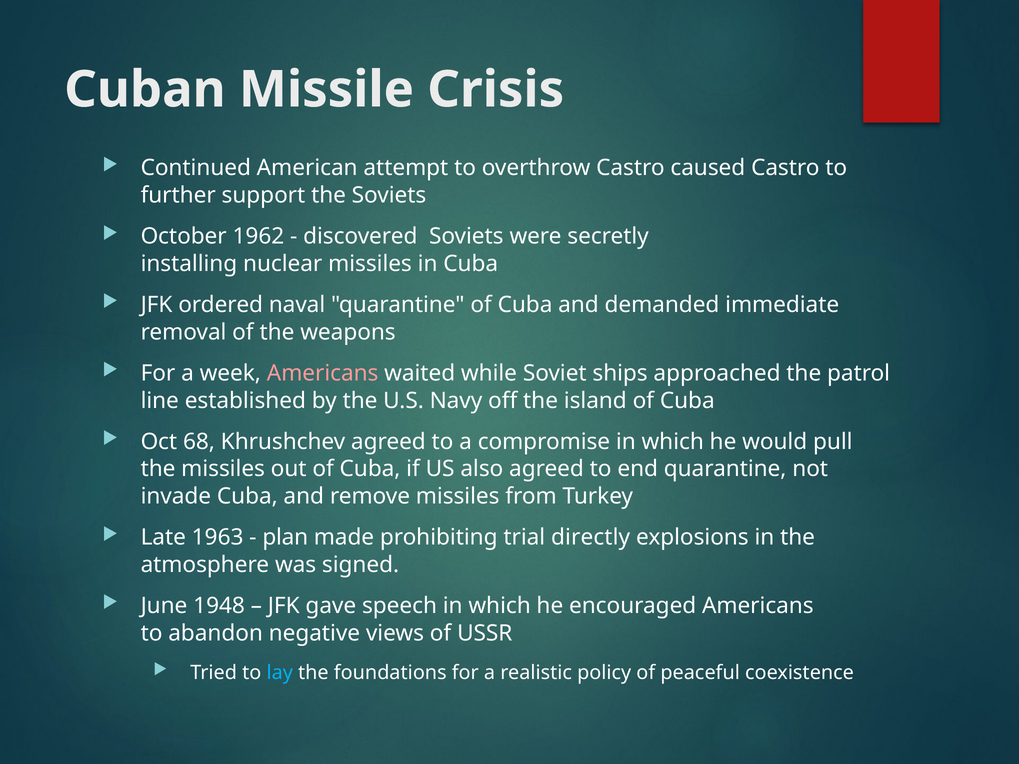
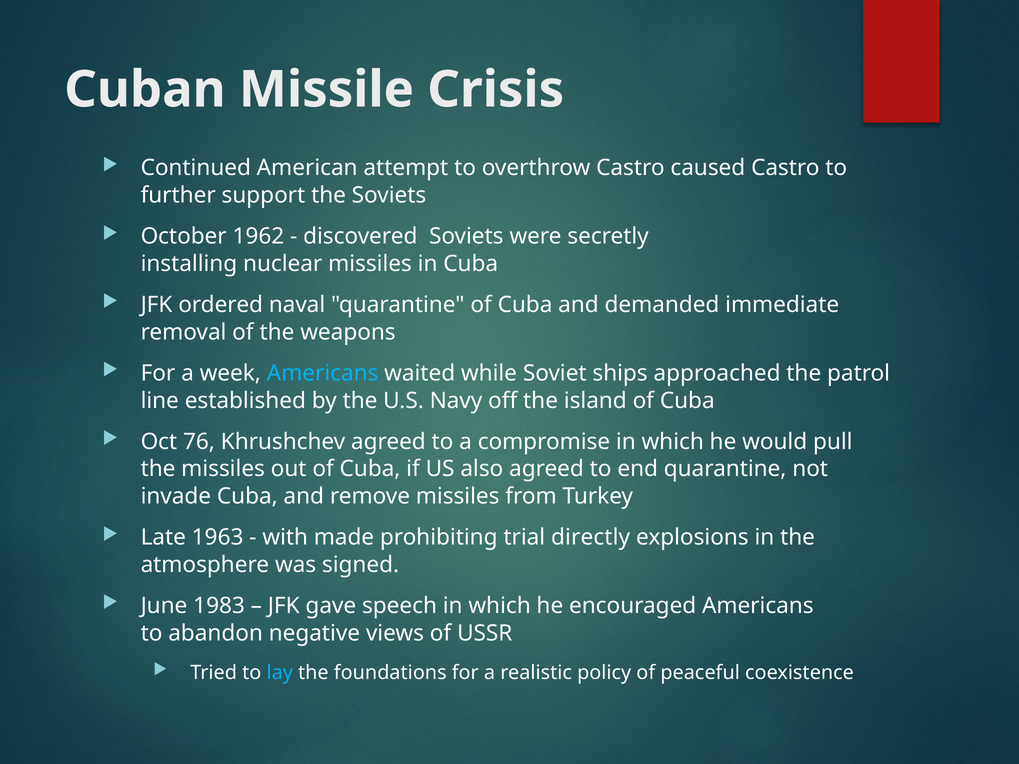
Americans at (323, 374) colour: pink -> light blue
68: 68 -> 76
plan: plan -> with
1948: 1948 -> 1983
